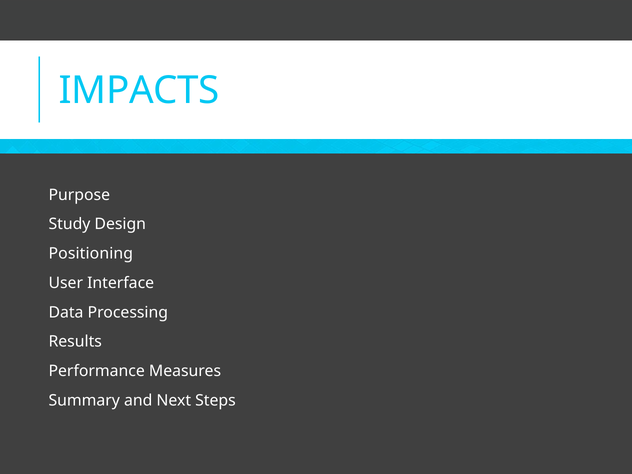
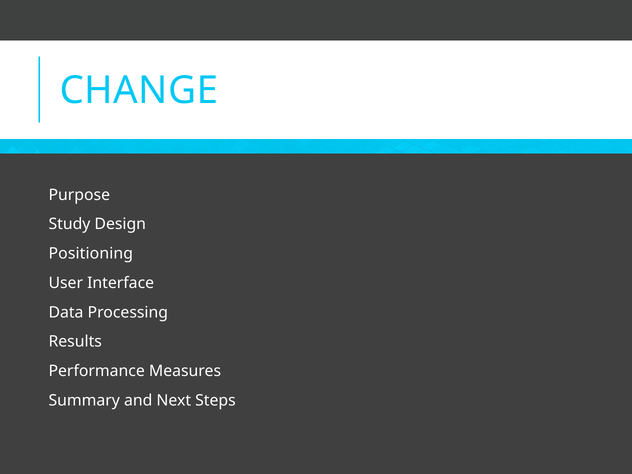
IMPACTS: IMPACTS -> CHANGE
